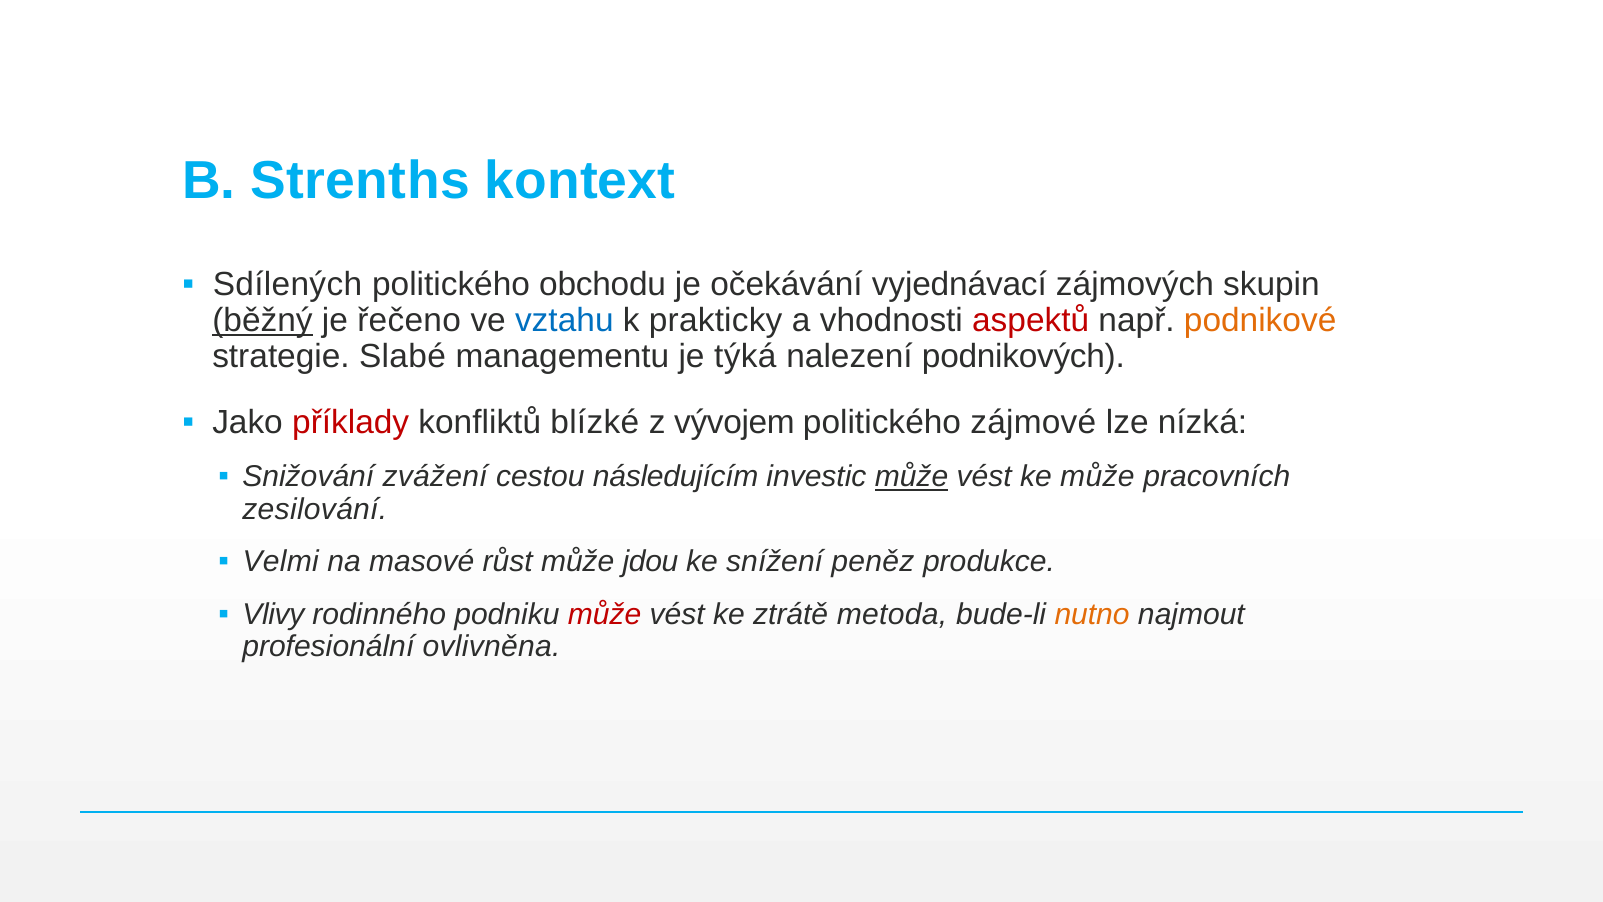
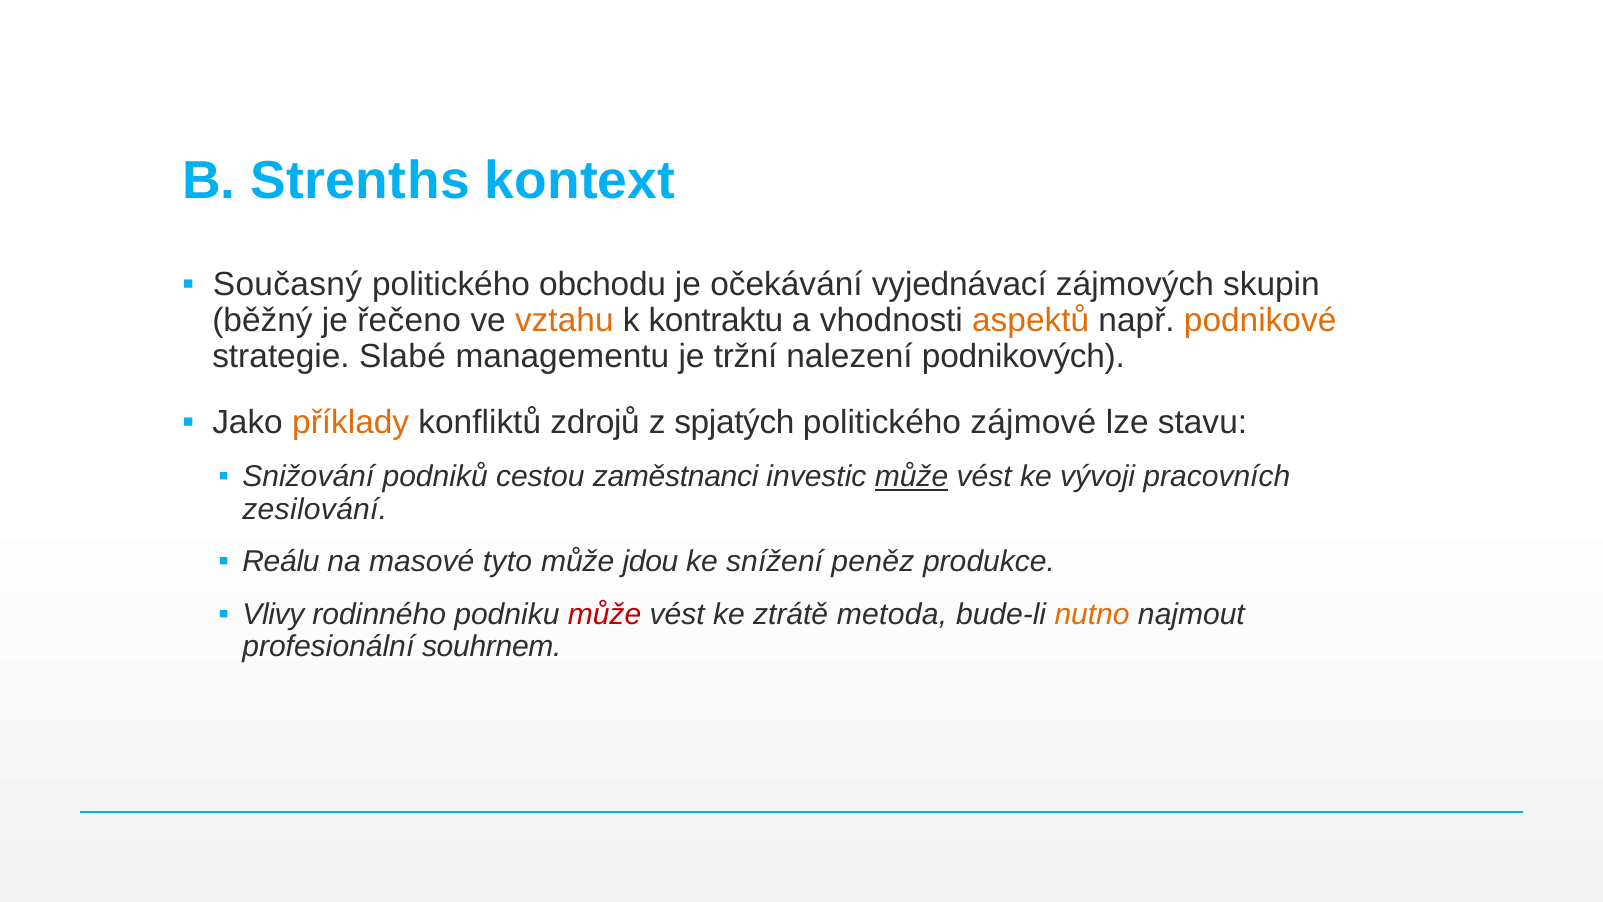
Sdílených: Sdílených -> Současný
běžný underline: present -> none
vztahu colour: blue -> orange
prakticky: prakticky -> kontraktu
aspektů colour: red -> orange
týká: týká -> tržní
příklady colour: red -> orange
blízké: blízké -> zdrojů
vývojem: vývojem -> spjatých
nízká: nízká -> stavu
zvážení: zvážení -> podniků
následujícím: následujícím -> zaměstnanci
ke může: může -> vývoji
Velmi: Velmi -> Reálu
růst: růst -> tyto
ovlivněna: ovlivněna -> souhrnem
